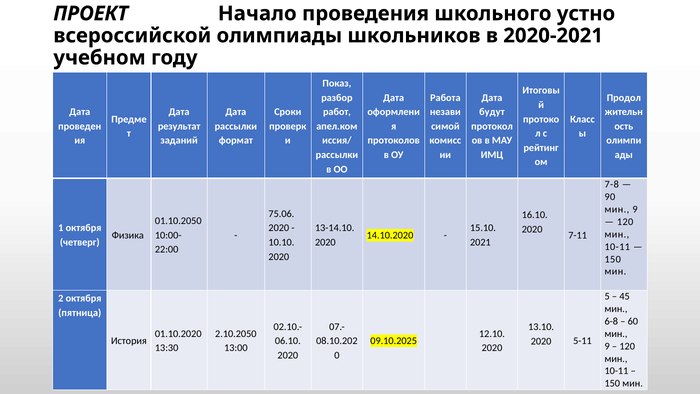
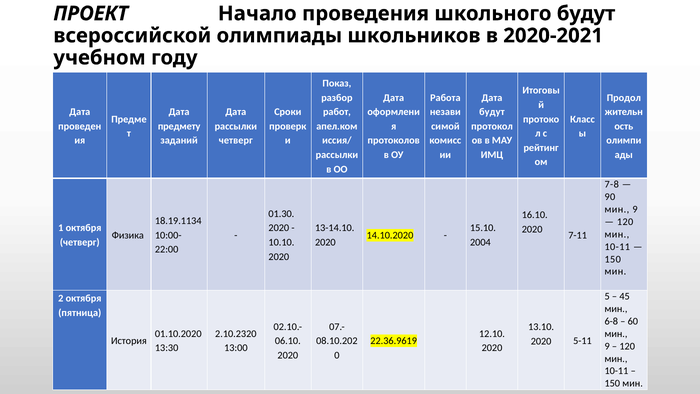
школьного устно: устно -> будут
результат: результат -> предмету
формат at (236, 141): формат -> четверг
75.06: 75.06 -> 01.30
01.10.2050: 01.10.2050 -> 18.19.1134
2021: 2021 -> 2004
2.10.2050: 2.10.2050 -> 2.10.2320
09.10.2025: 09.10.2025 -> 22.36.9619
